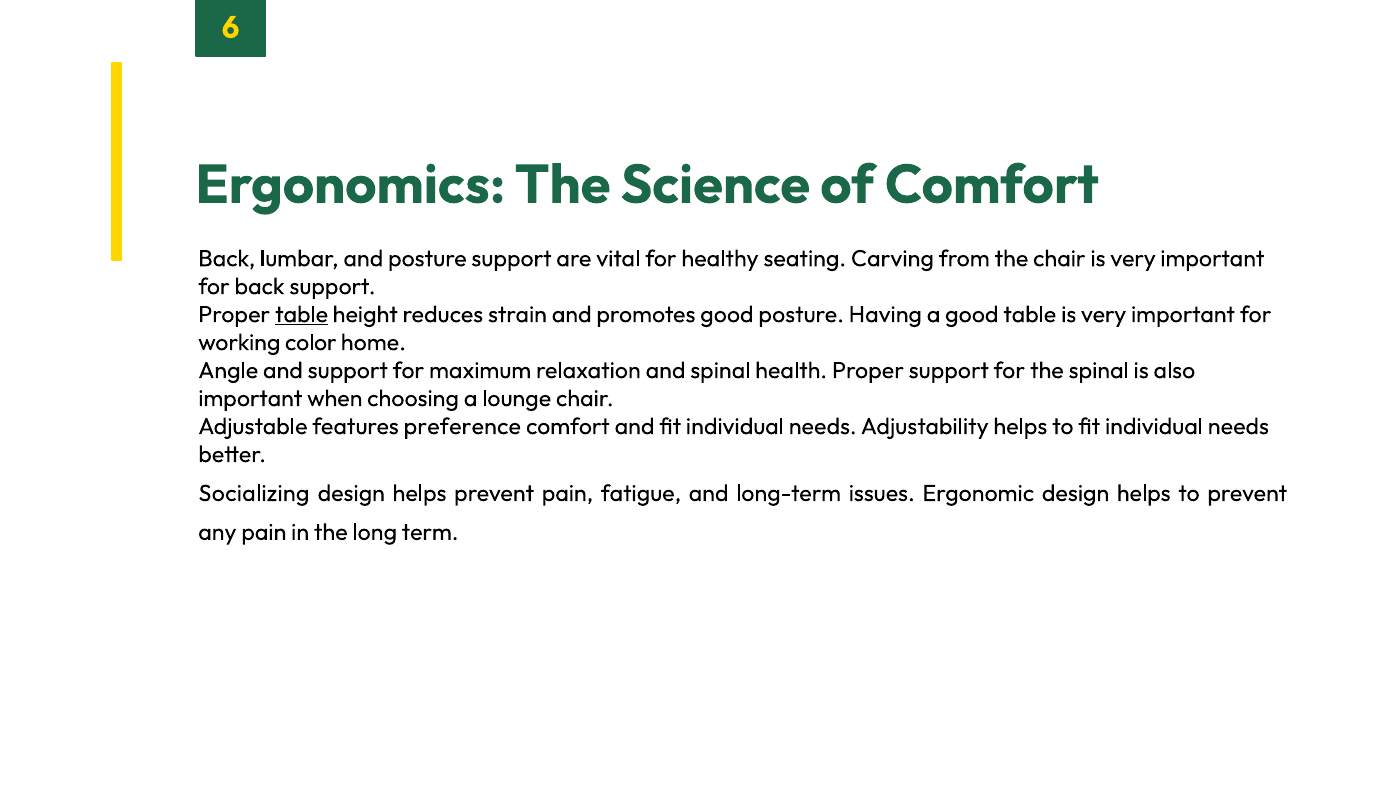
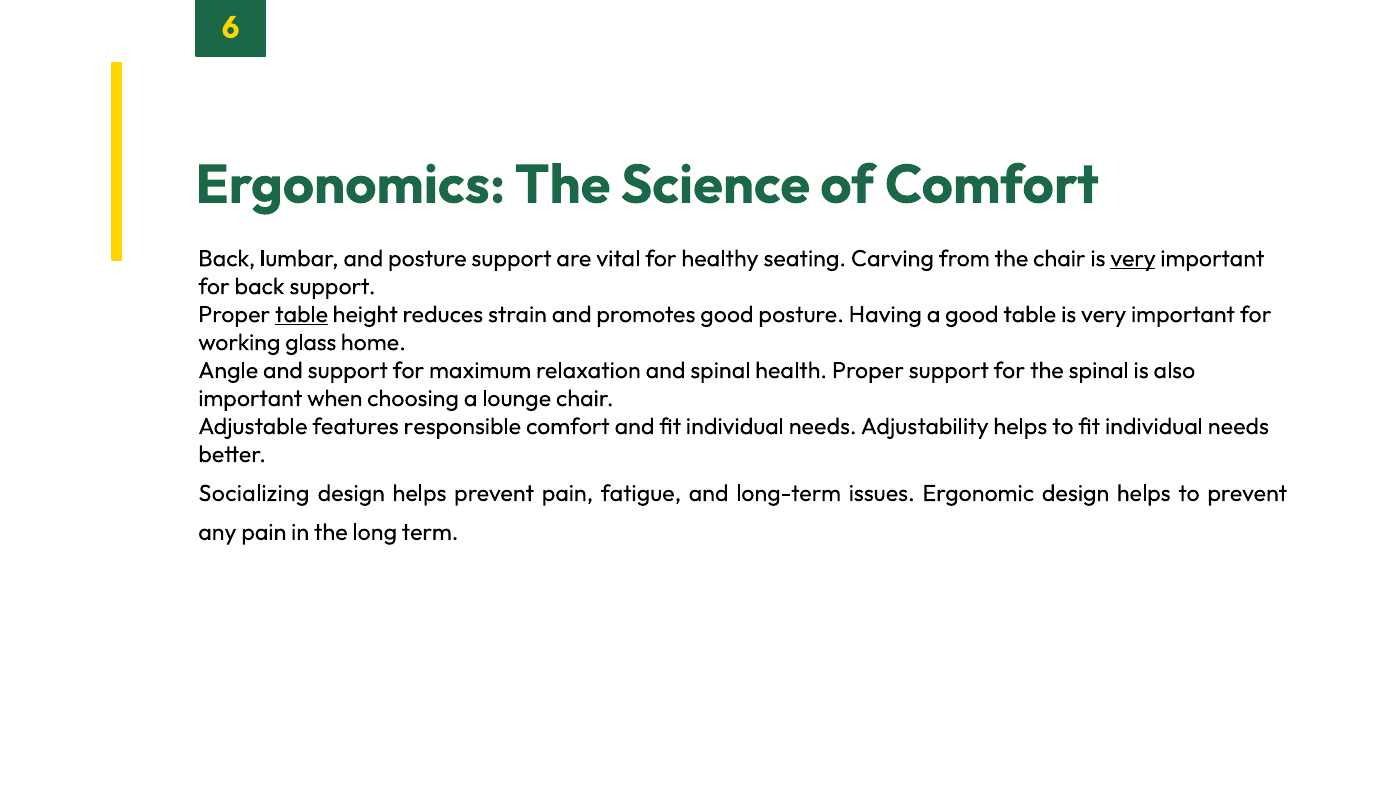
very at (1133, 258) underline: none -> present
color: color -> glass
preference: preference -> responsible
